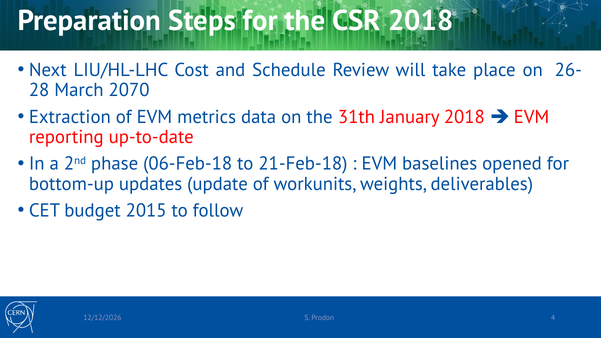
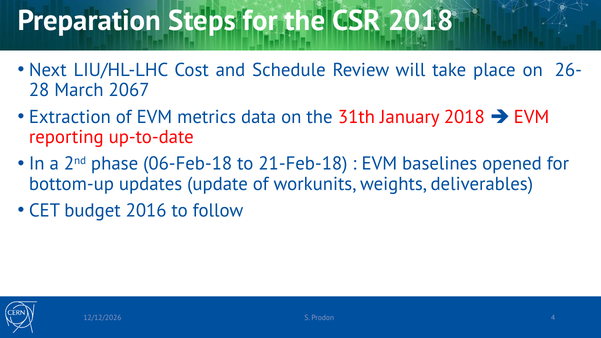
2070: 2070 -> 2067
2015: 2015 -> 2016
